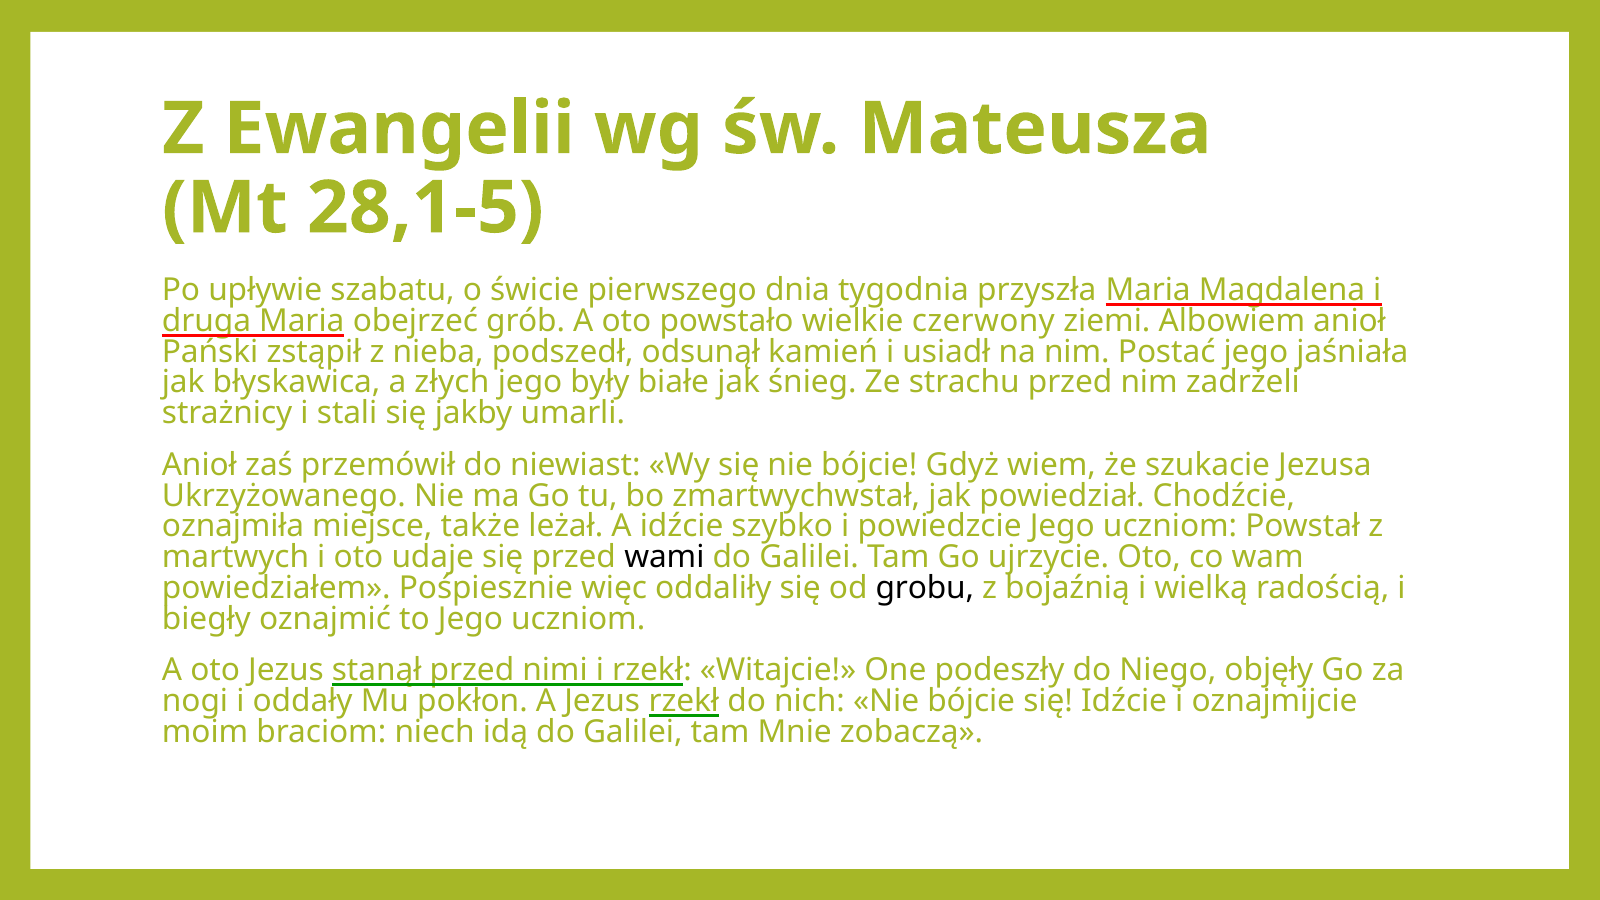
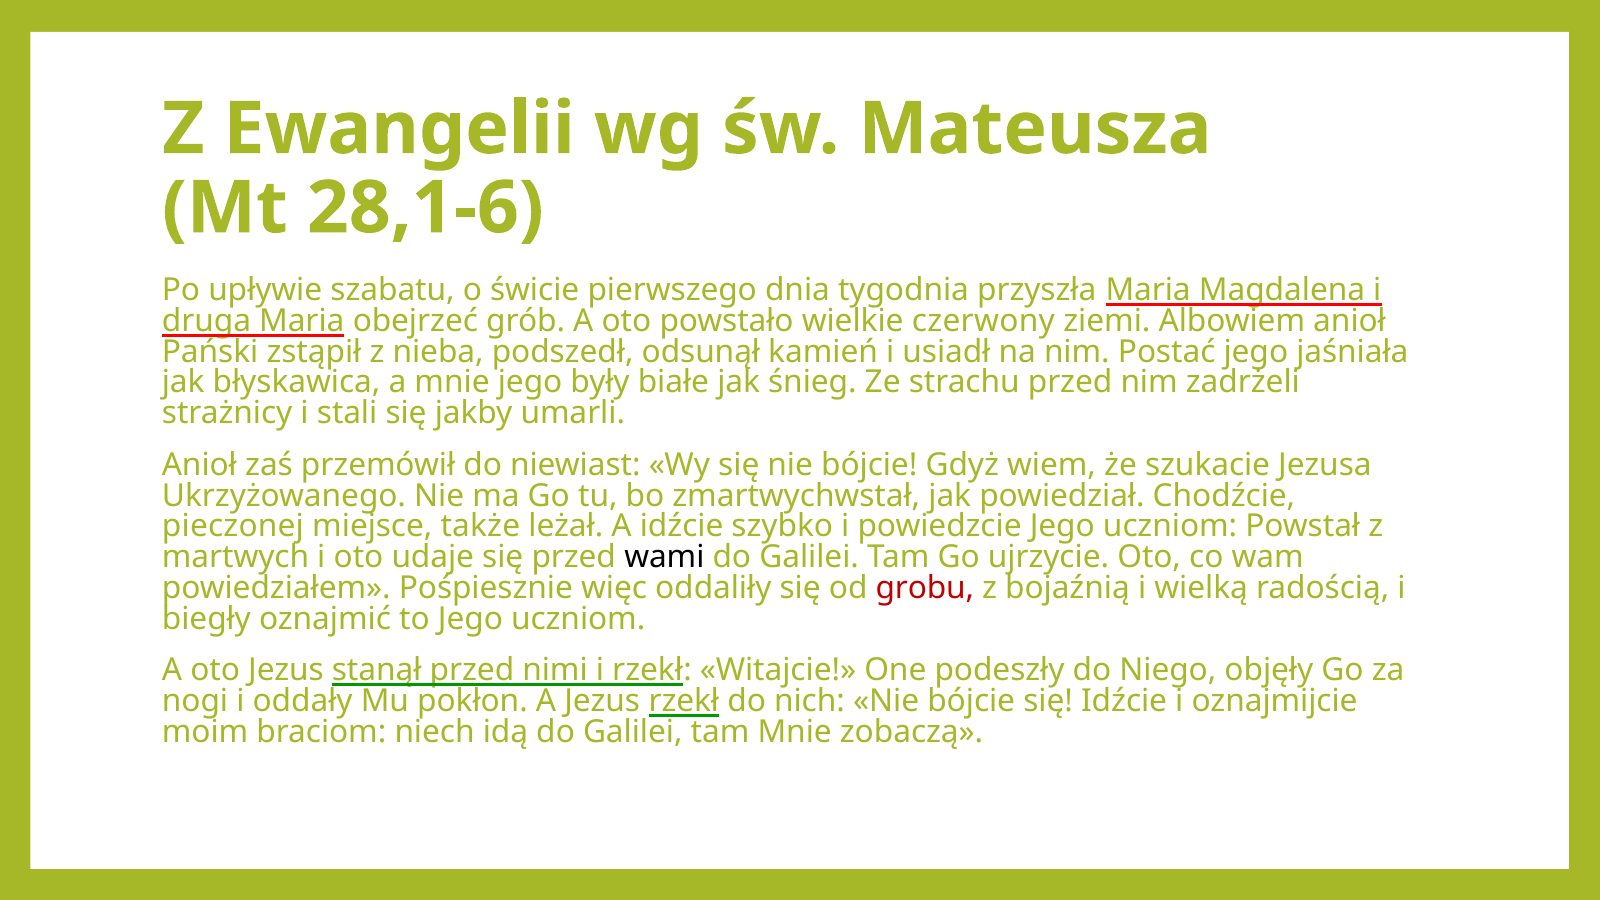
28,1-5: 28,1-5 -> 28,1-6
a złych: złych -> mnie
oznajmiła: oznajmiła -> pieczonej
grobu colour: black -> red
